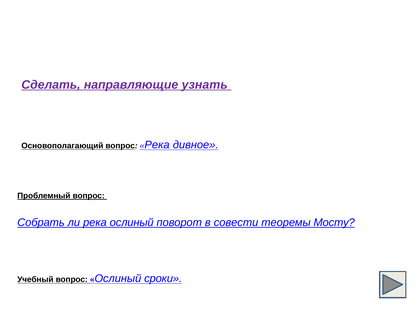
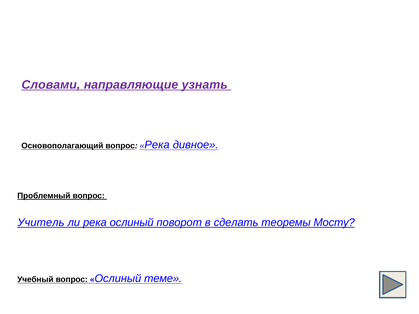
Сделать: Сделать -> Словами
Собрать: Собрать -> Учитель
совести: совести -> сделать
сроки: сроки -> теме
